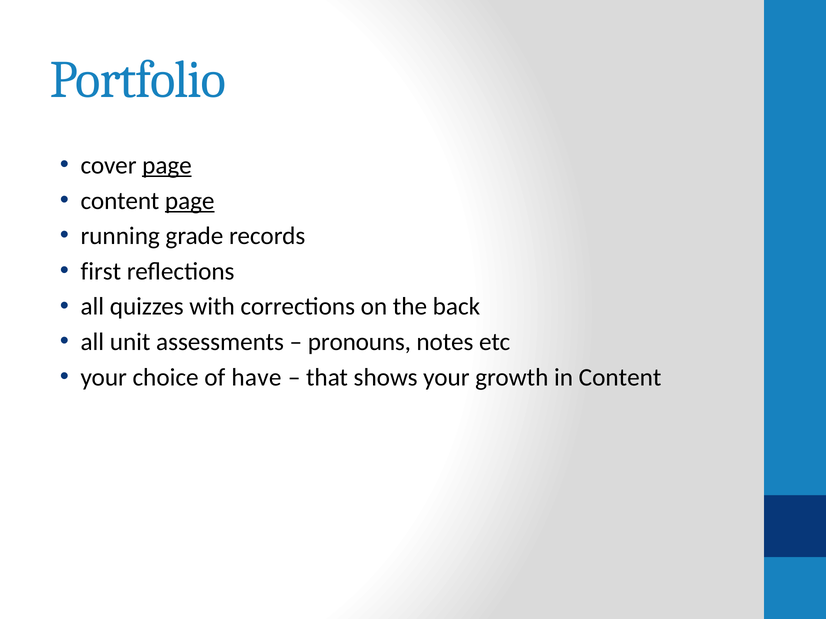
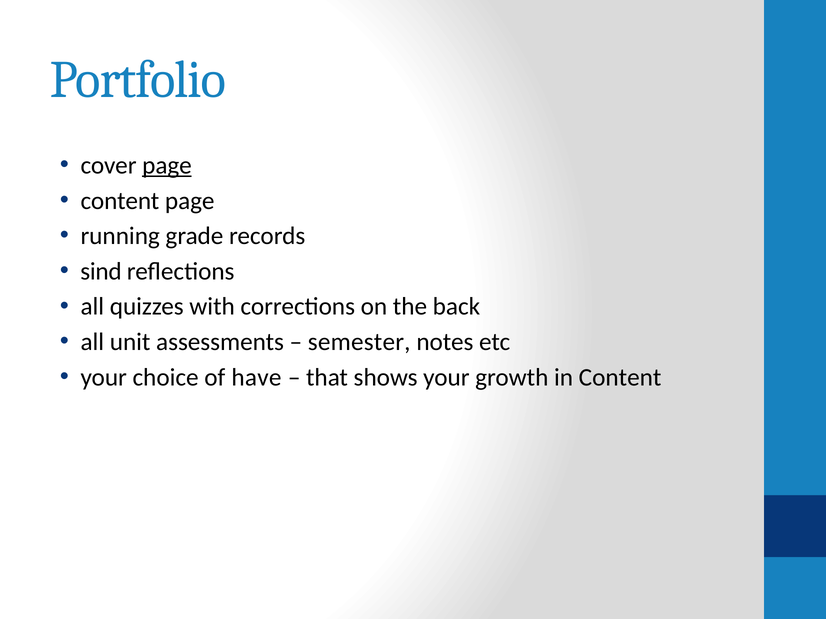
page at (190, 201) underline: present -> none
first: first -> sind
pronouns: pronouns -> semester
